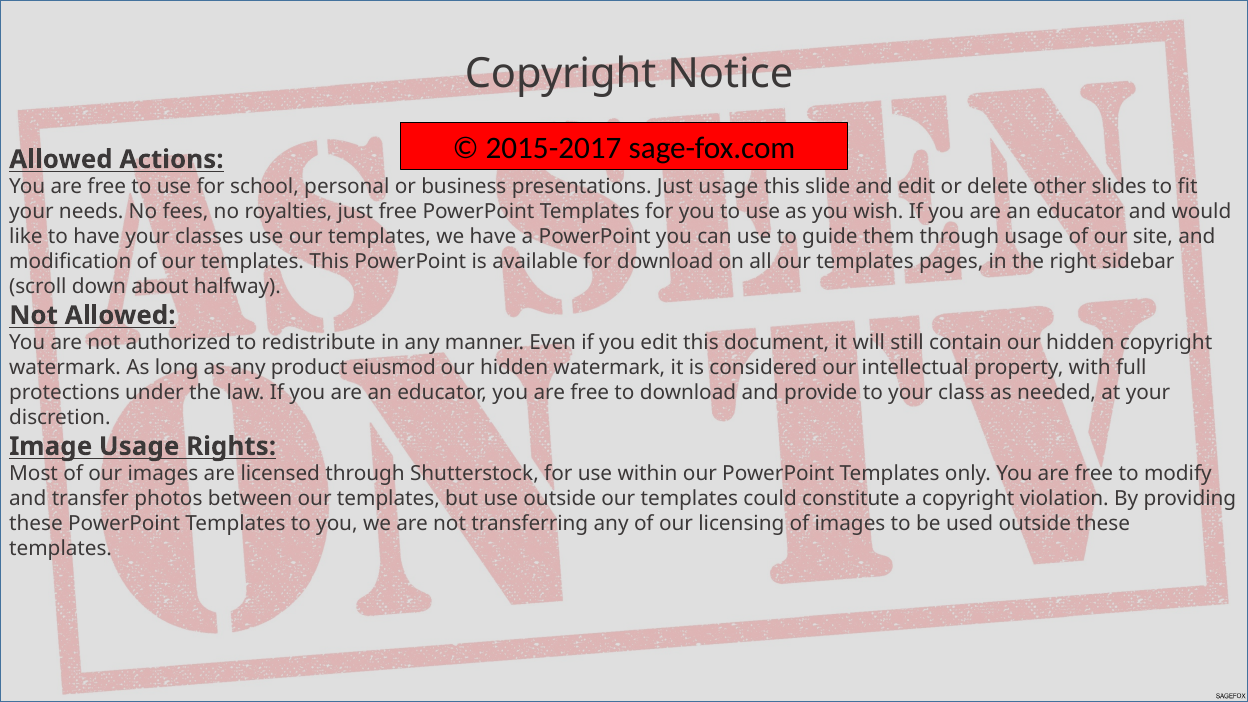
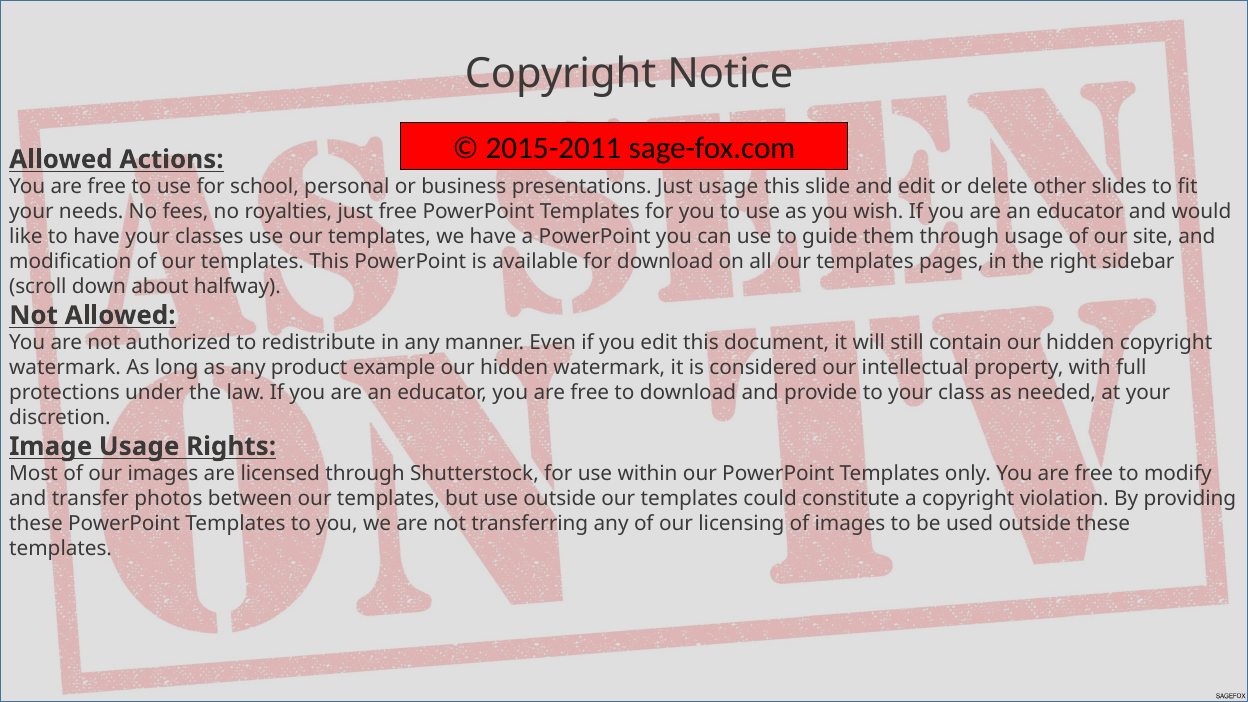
2015-2017: 2015-2017 -> 2015-2011
eiusmod: eiusmod -> example
